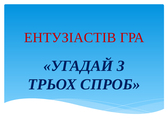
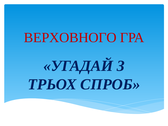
ЕНТУЗІАСТІВ: ЕНТУЗІАСТІВ -> ВЕРХОВНОГО
